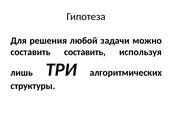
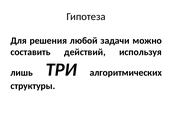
составить составить: составить -> действий
